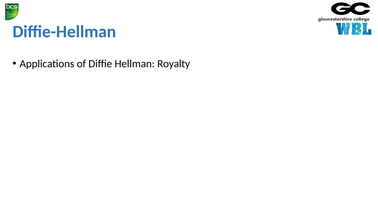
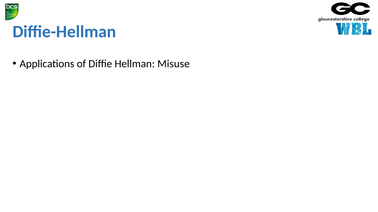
Royalty: Royalty -> Misuse
